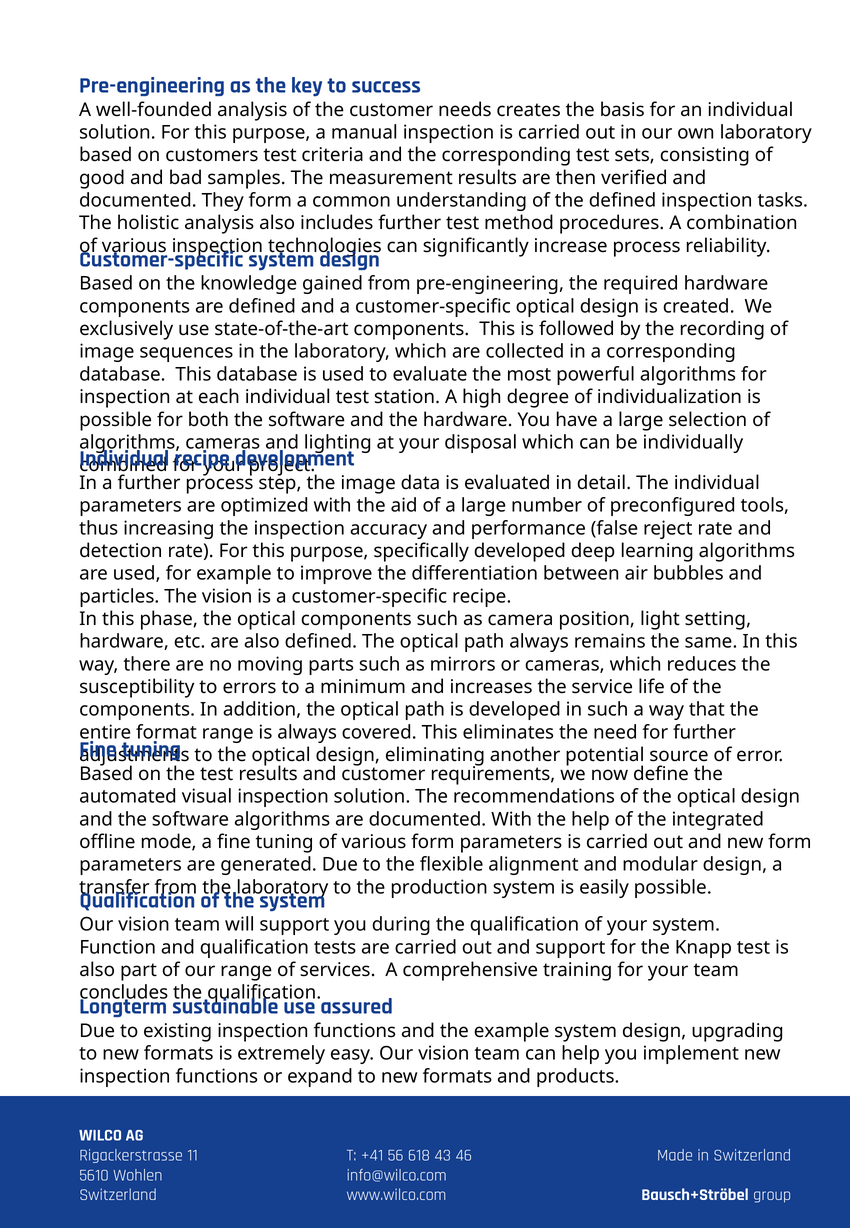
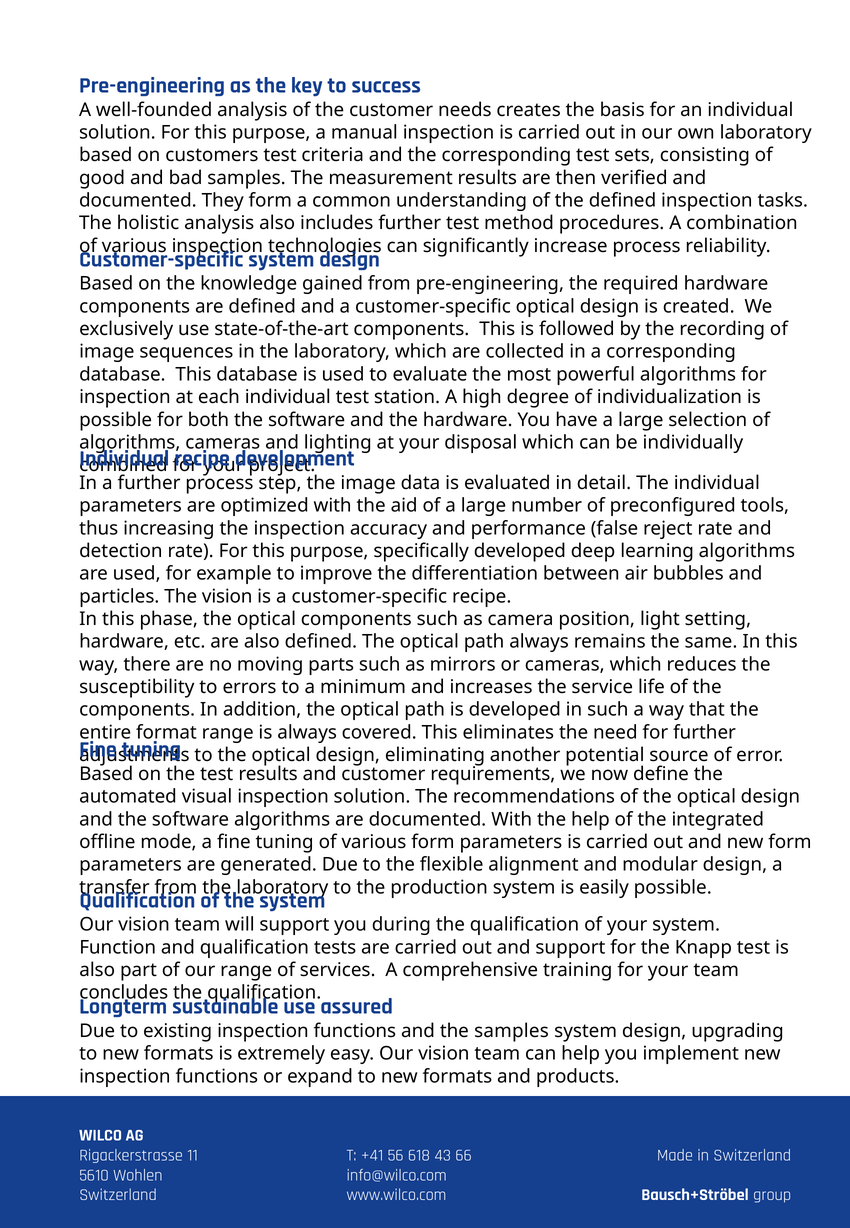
the example: example -> samples
46: 46 -> 66
